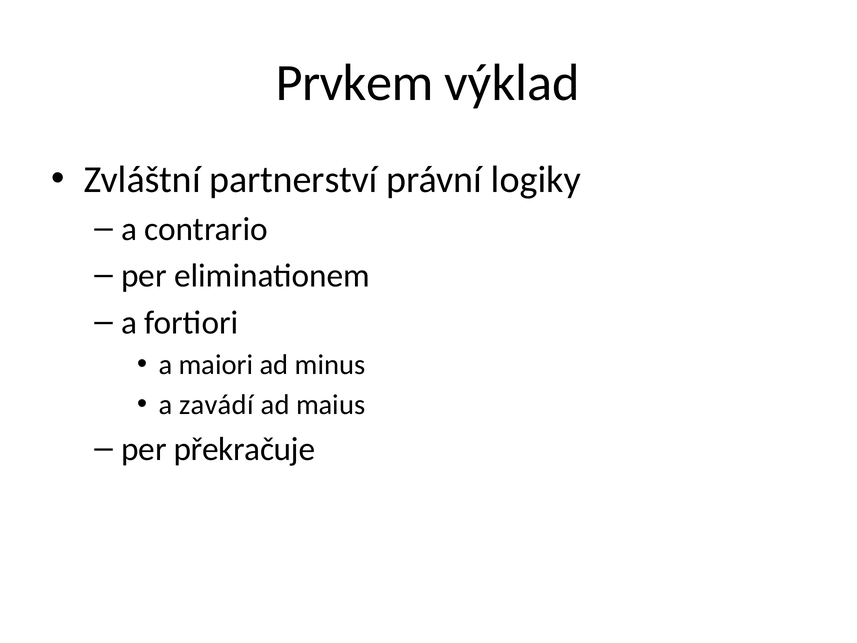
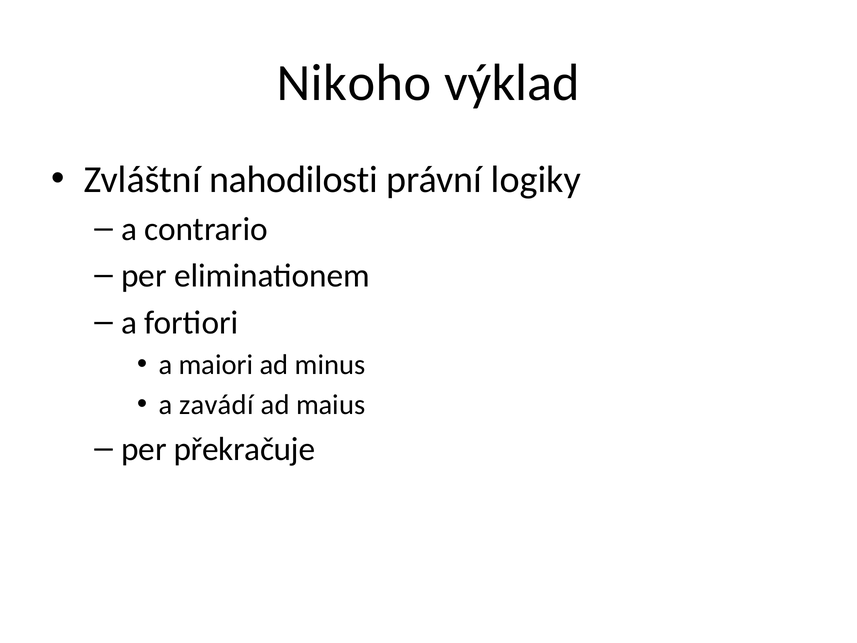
Prvkem: Prvkem -> Nikoho
partnerství: partnerství -> nahodilosti
